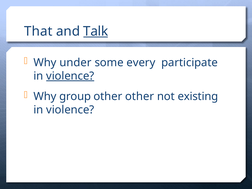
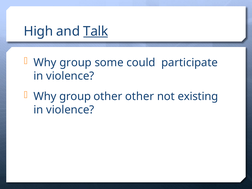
That: That -> High
under at (76, 63): under -> group
every: every -> could
violence at (70, 76) underline: present -> none
